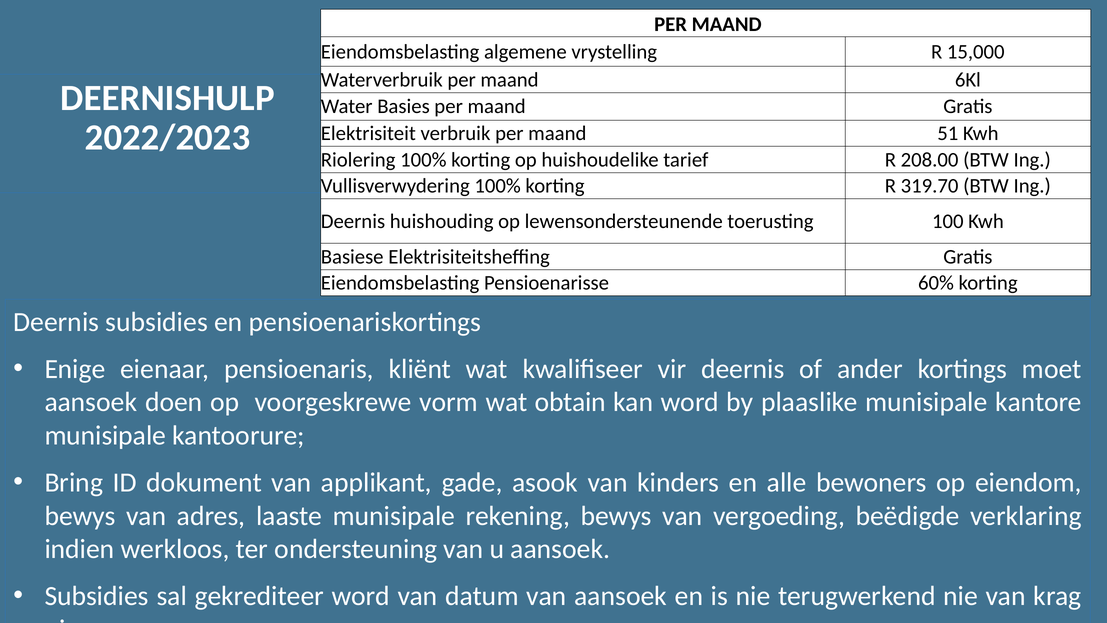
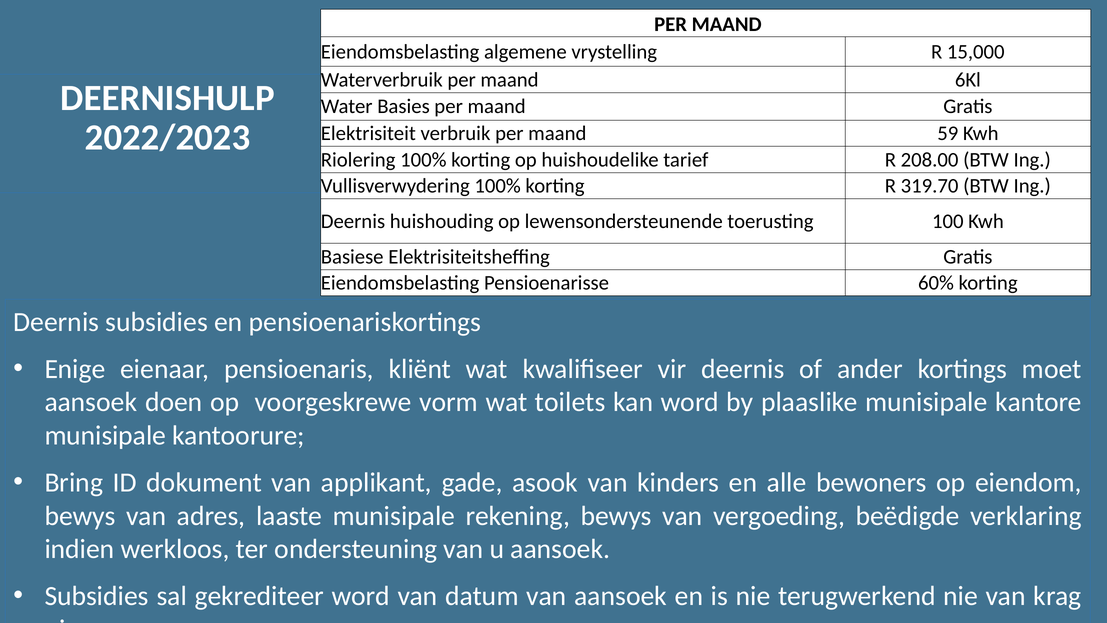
51: 51 -> 59
obtain: obtain -> toilets
